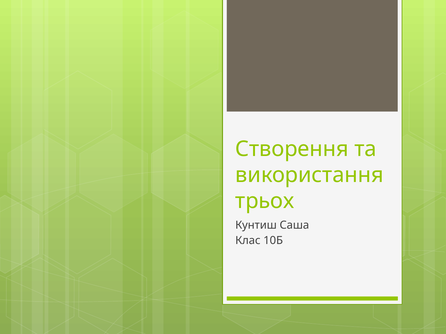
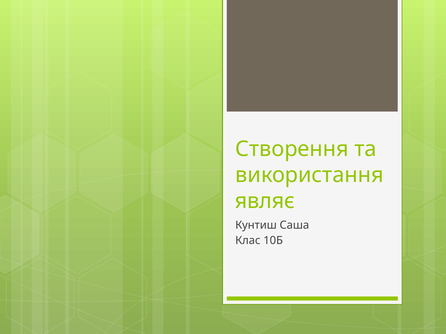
трьох: трьох -> являє
